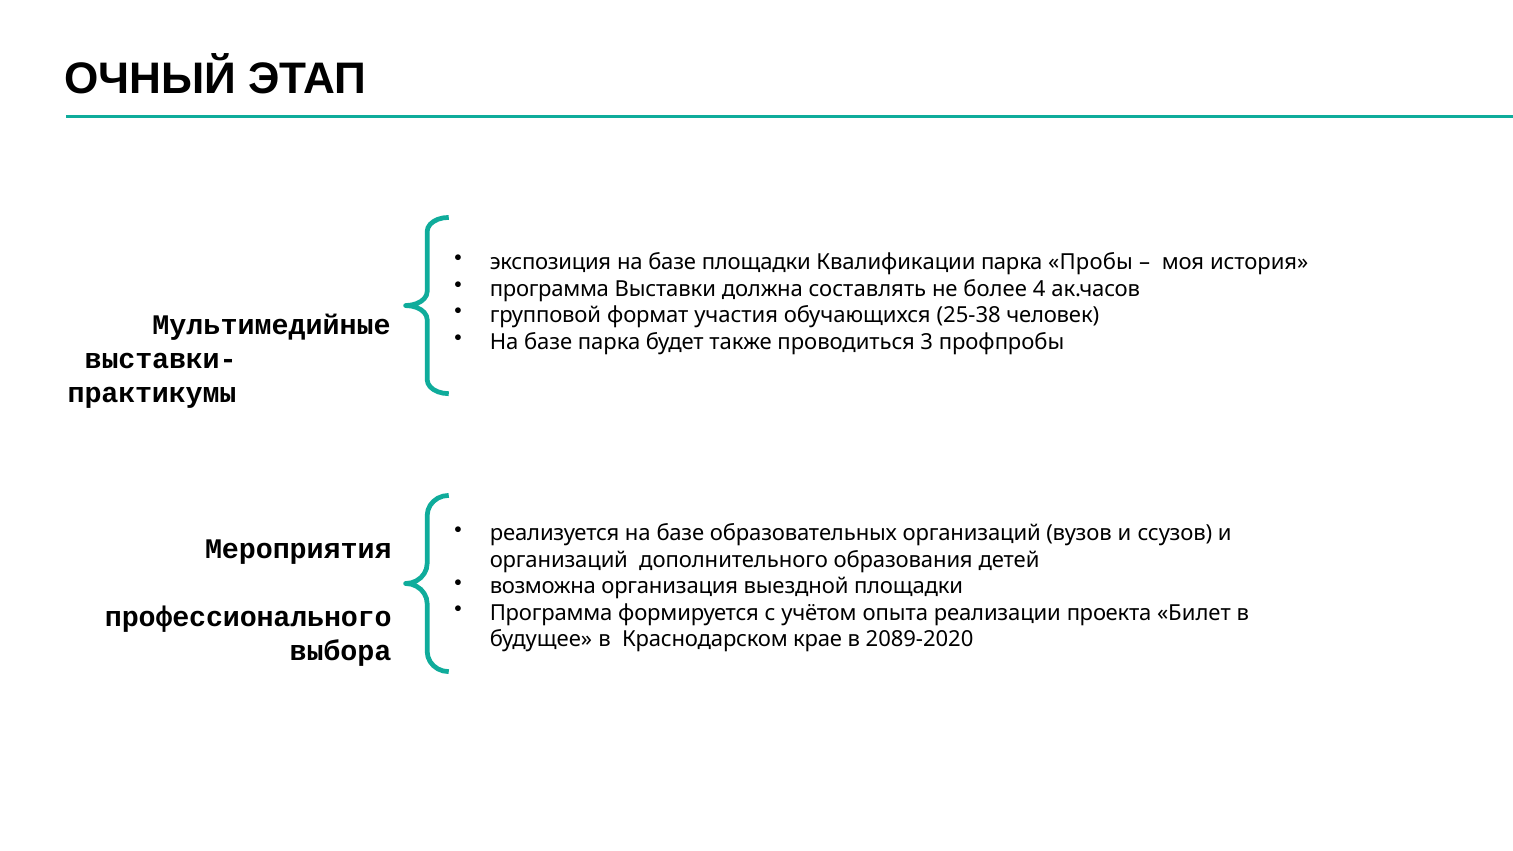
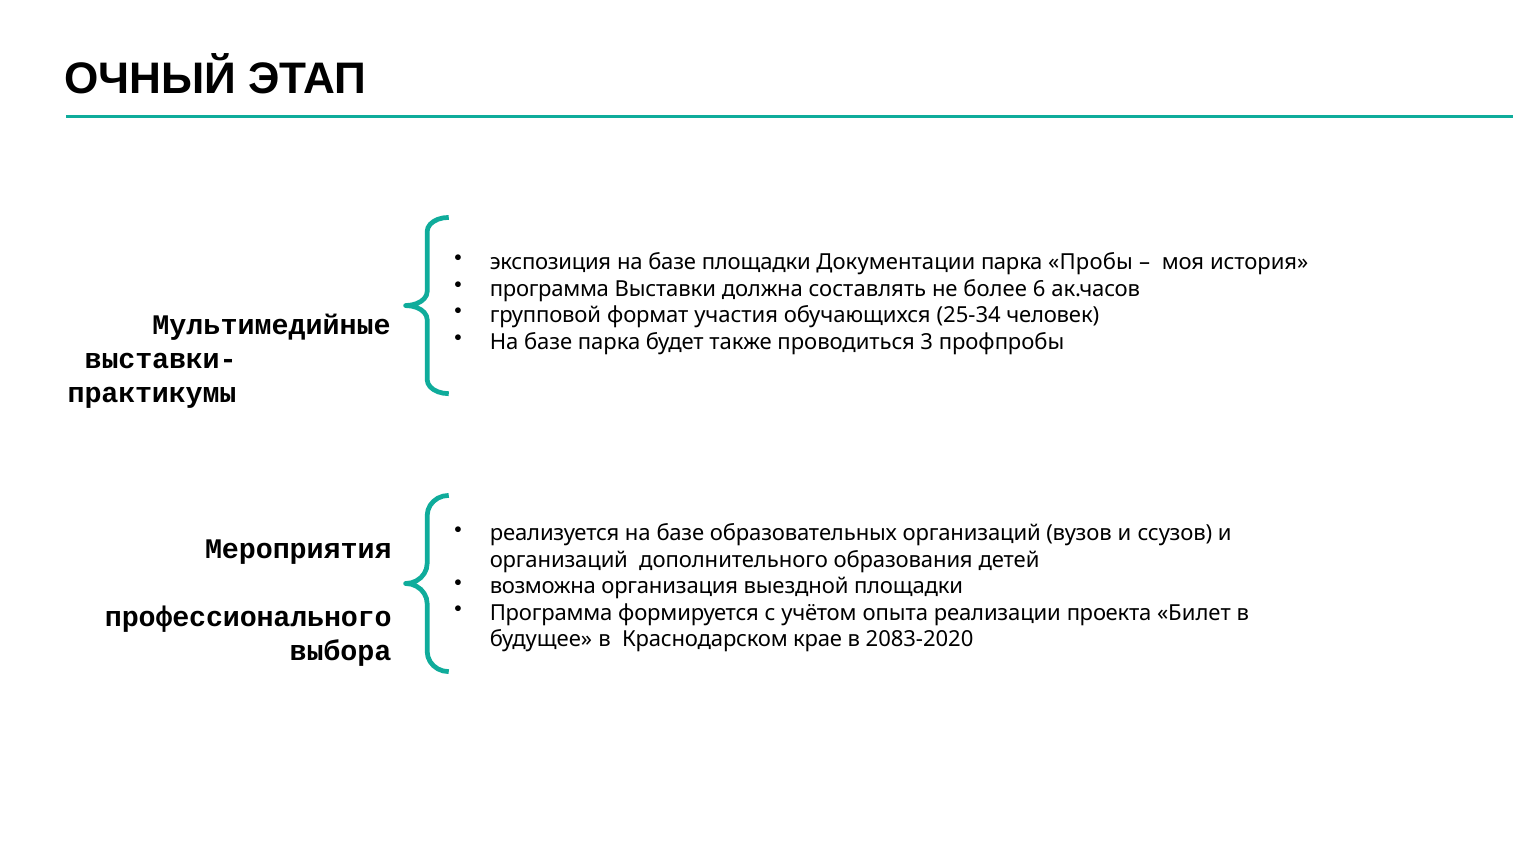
Квалификации: Квалификации -> Документации
4: 4 -> 6
25-38: 25-38 -> 25-34
2089-2020: 2089-2020 -> 2083-2020
